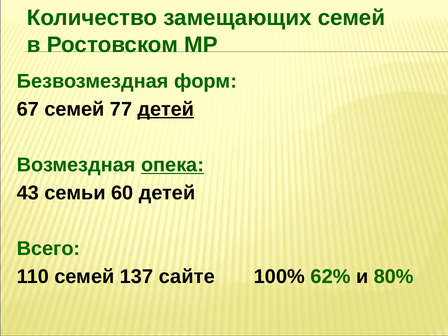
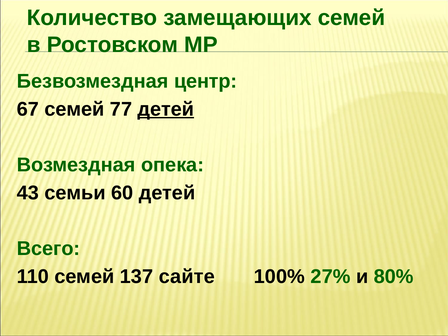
форм: форм -> центр
опека underline: present -> none
62%: 62% -> 27%
